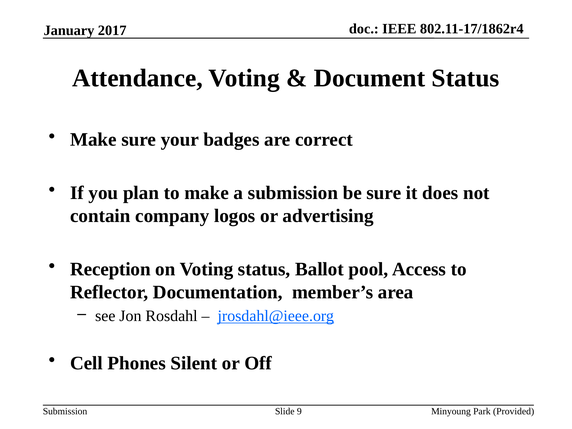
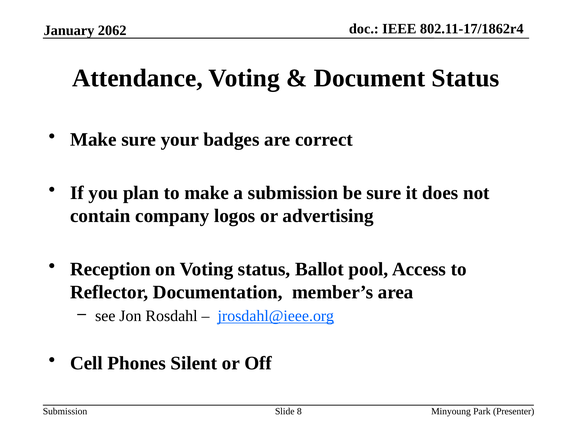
2017: 2017 -> 2062
9: 9 -> 8
Provided: Provided -> Presenter
